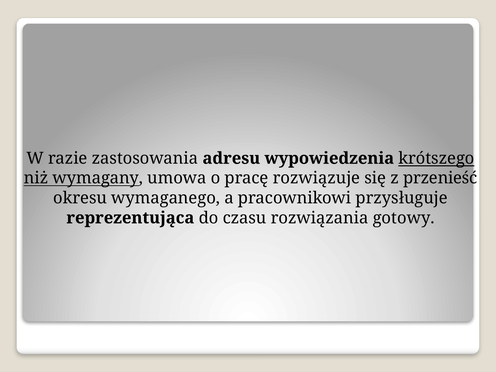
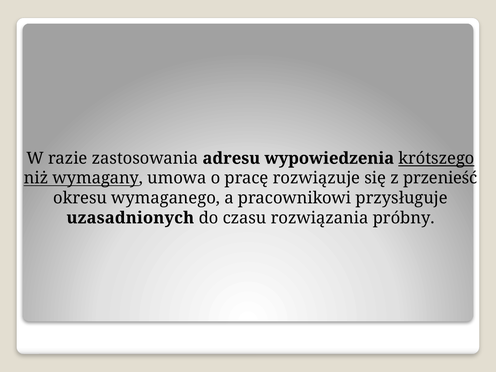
reprezentująca: reprezentująca -> uzasadnionych
gotowy: gotowy -> próbny
